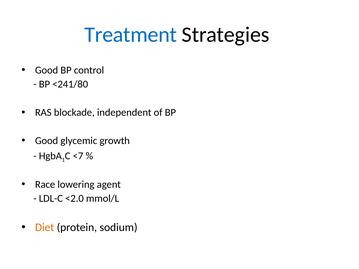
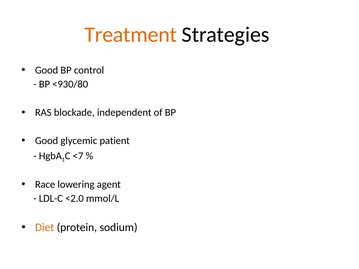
Treatment colour: blue -> orange
<241/80: <241/80 -> <930/80
growth: growth -> patient
